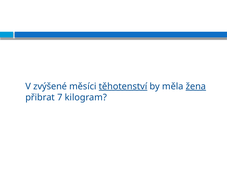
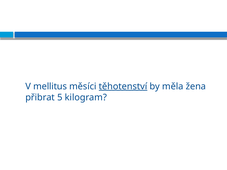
zvýšené: zvýšené -> mellitus
žena underline: present -> none
7: 7 -> 5
